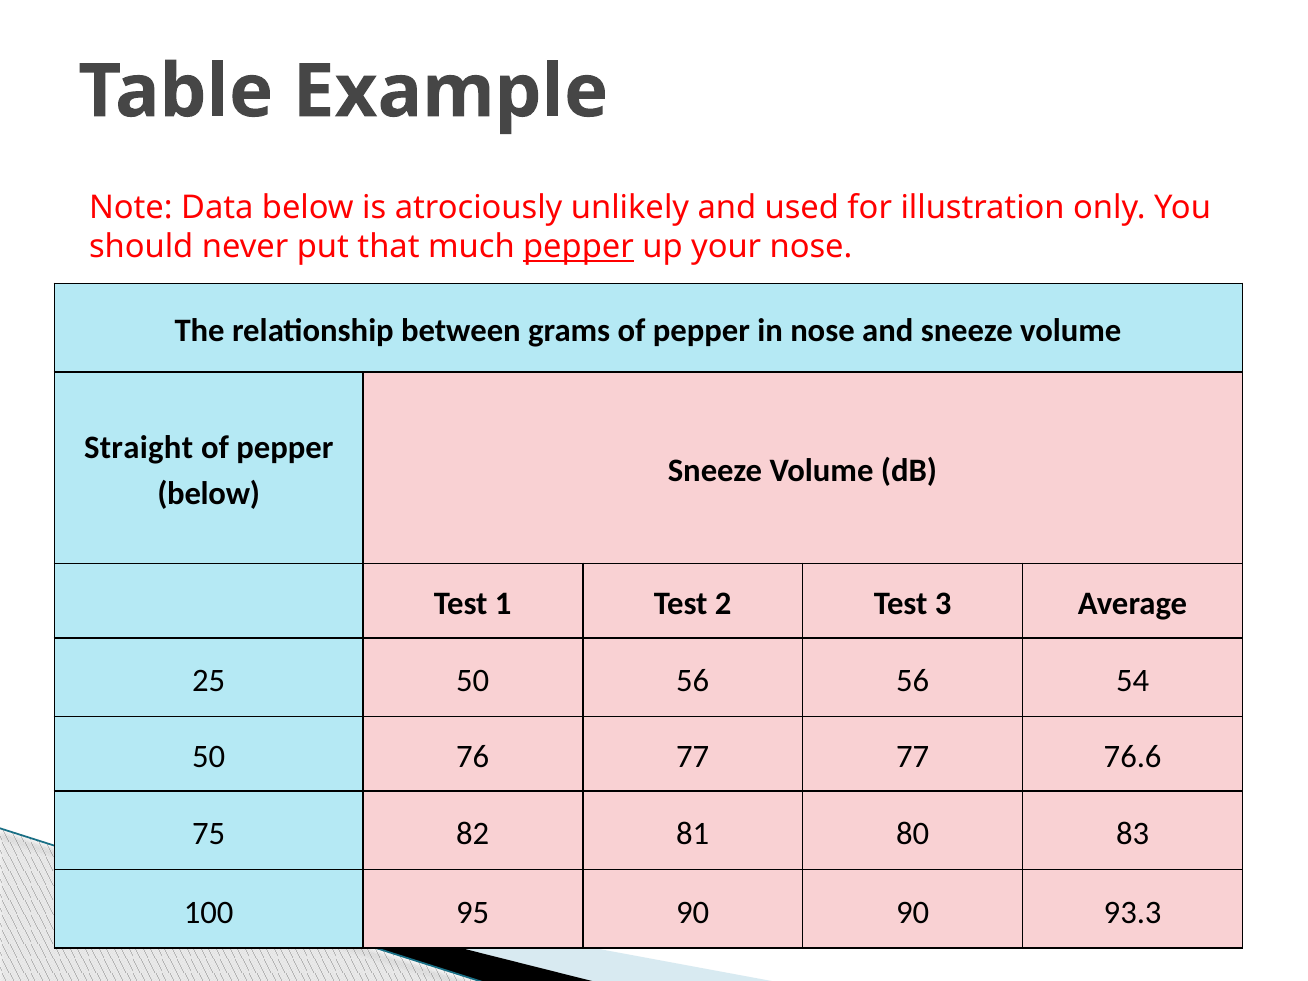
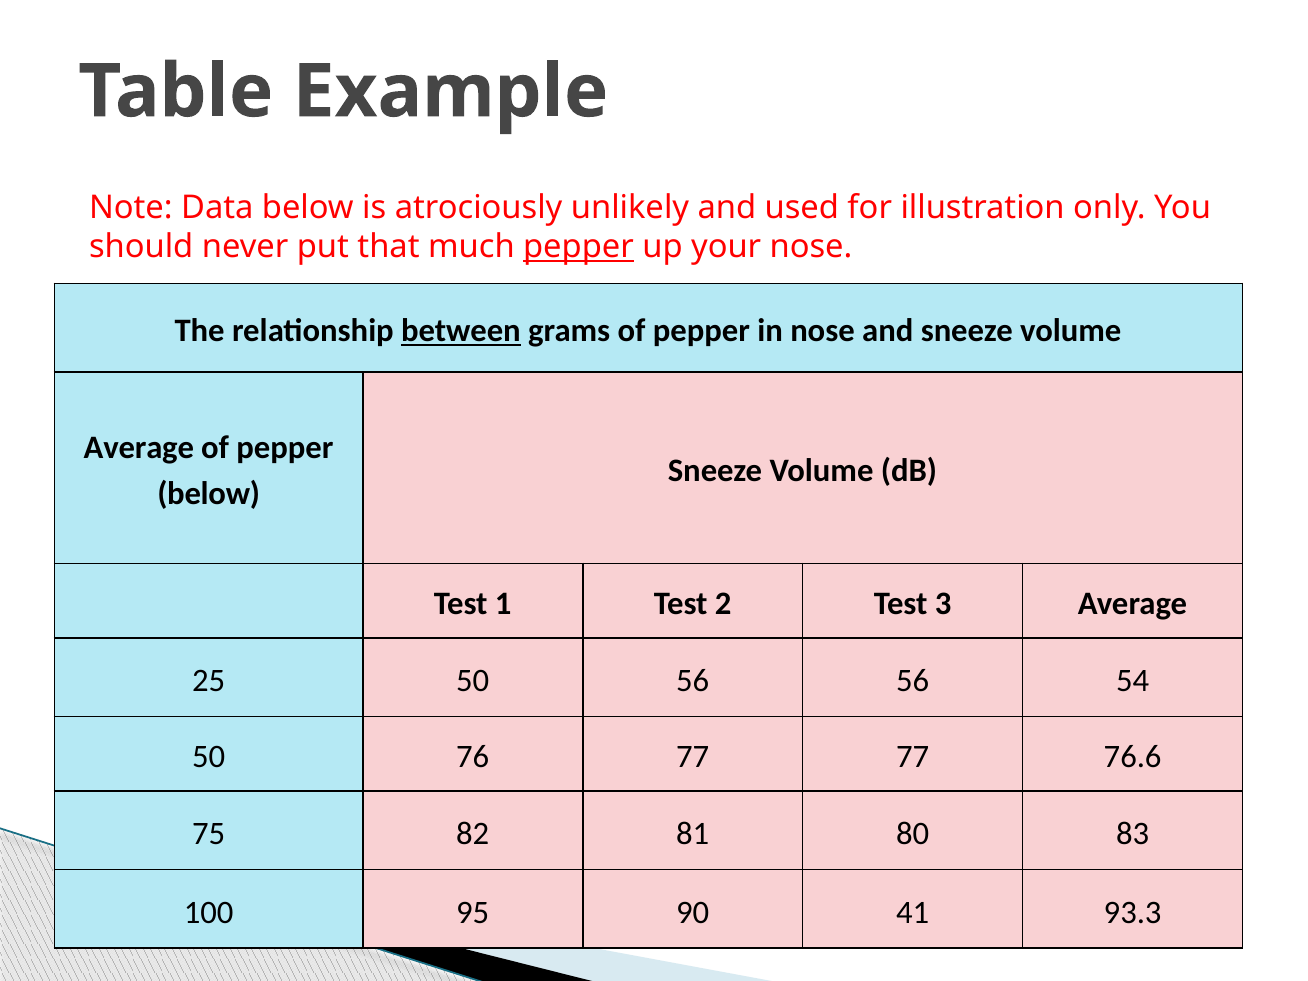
between underline: none -> present
Straight at (139, 448): Straight -> Average
90 90: 90 -> 41
